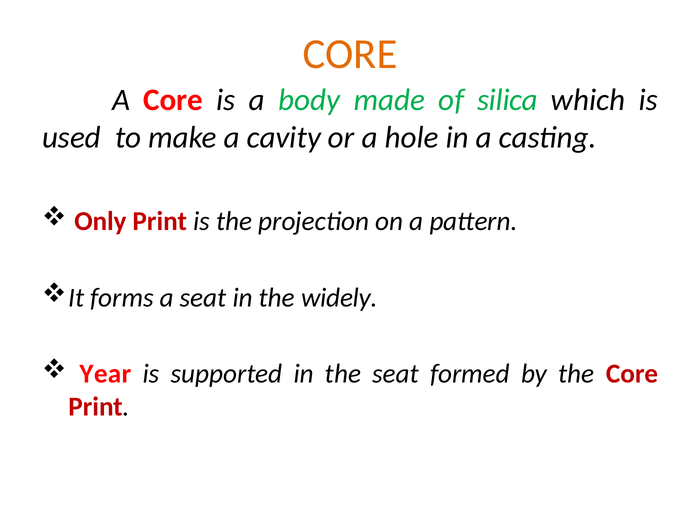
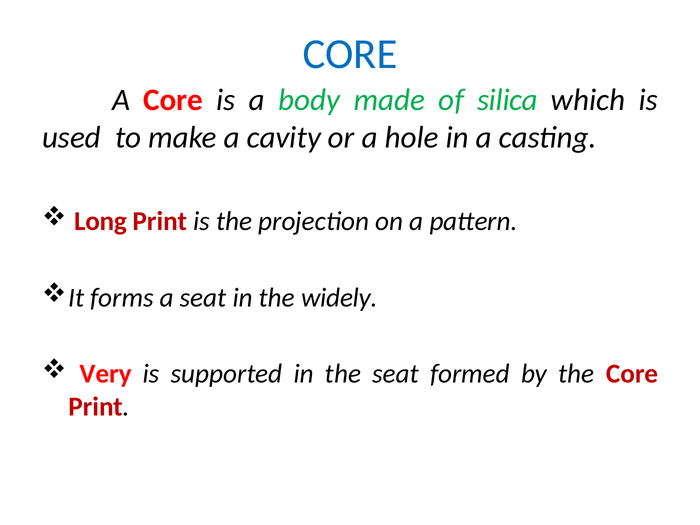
CORE at (350, 54) colour: orange -> blue
Only: Only -> Long
Year: Year -> Very
